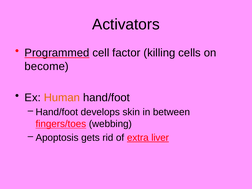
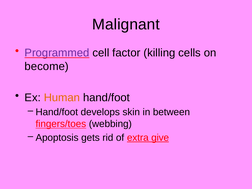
Activators: Activators -> Malignant
Programmed colour: black -> purple
liver: liver -> give
